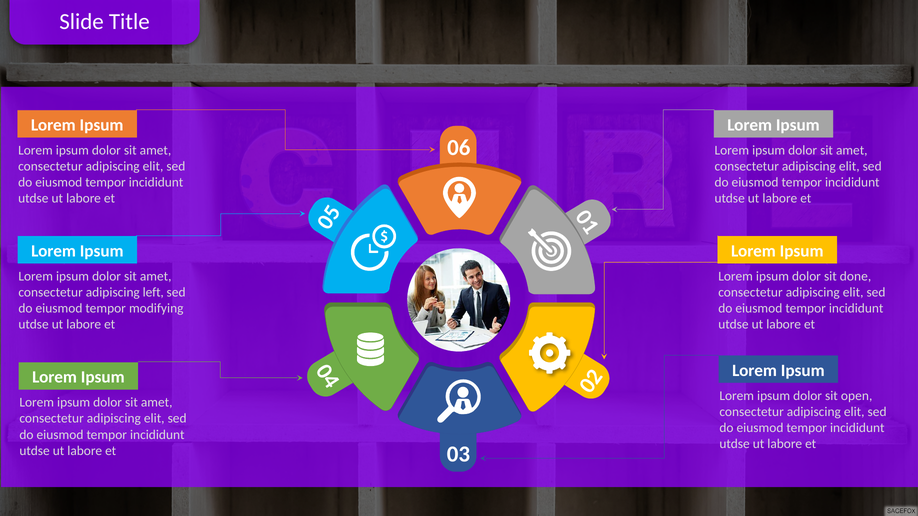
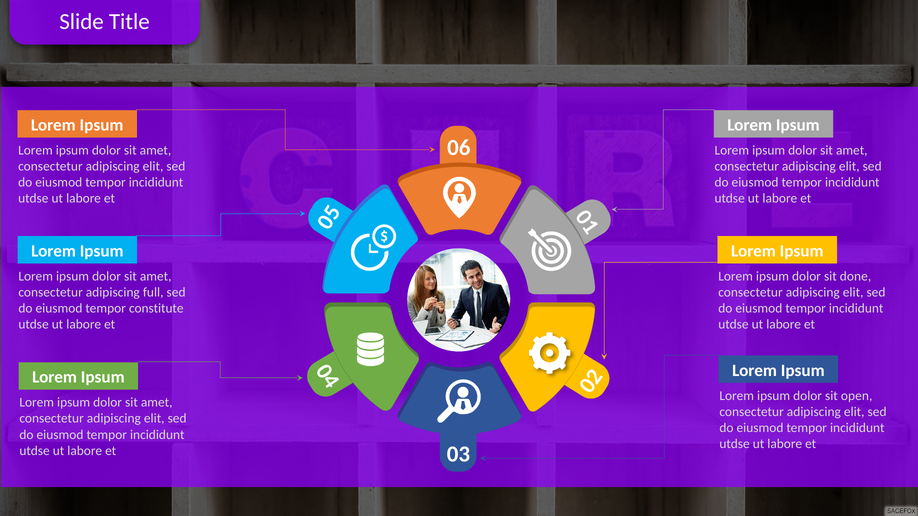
left: left -> full
modifying: modifying -> constitute
